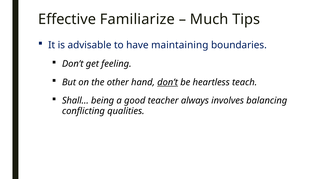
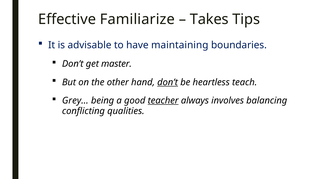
Much: Much -> Takes
feeling: feeling -> master
Shall…: Shall… -> Grey…
teacher underline: none -> present
